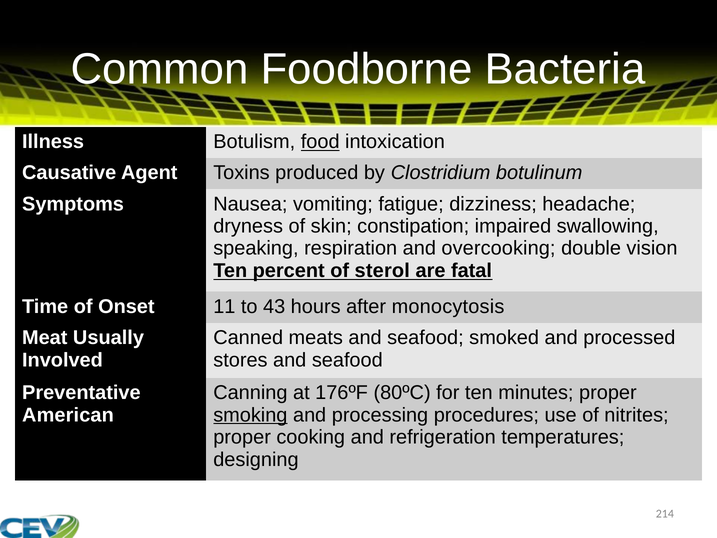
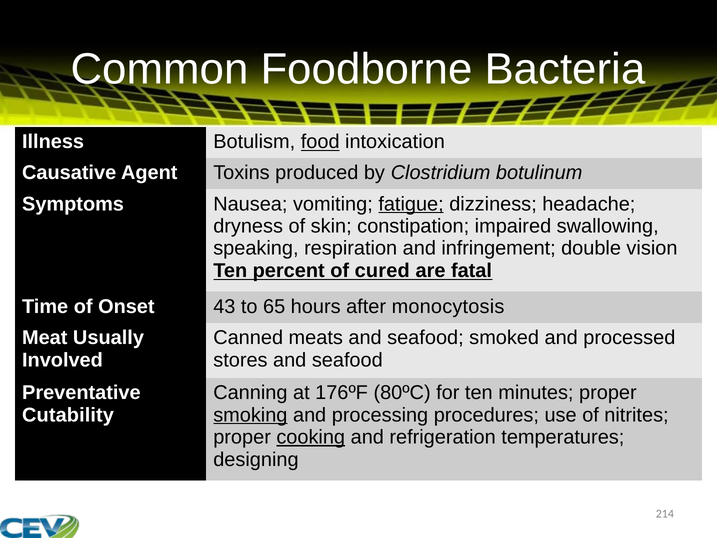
fatigue underline: none -> present
overcooking: overcooking -> infringement
sterol: sterol -> cured
11: 11 -> 43
43: 43 -> 65
American: American -> Cutability
cooking underline: none -> present
